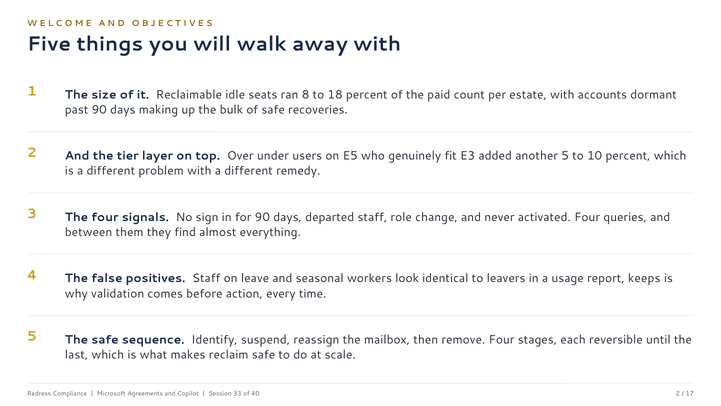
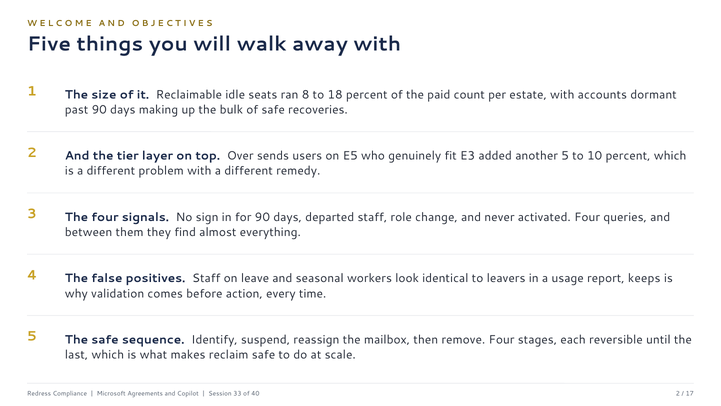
under: under -> sends
